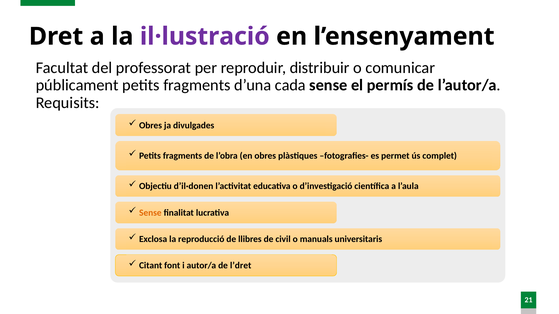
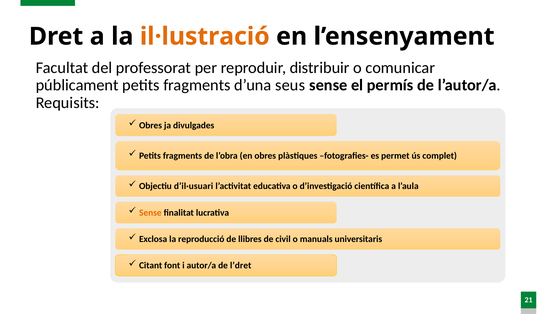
il·lustració colour: purple -> orange
cada: cada -> seus
d’il·donen: d’il·donen -> d’il·usuari
